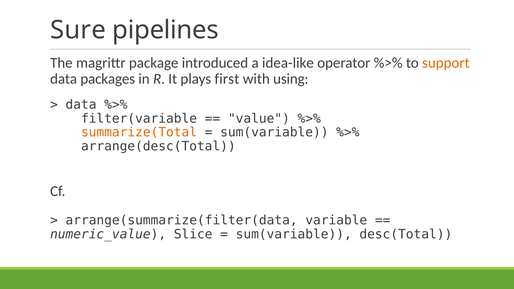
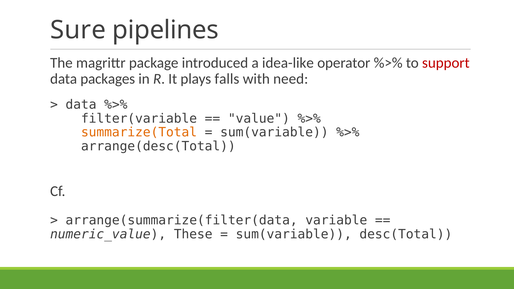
support colour: orange -> red
first: first -> falls
using: using -> need
Slice: Slice -> These
